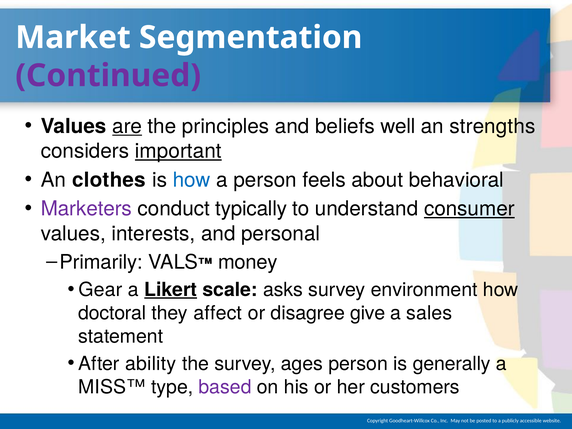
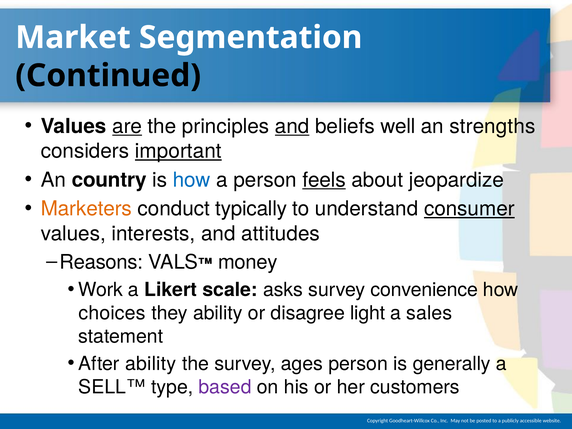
Continued colour: purple -> black
and at (292, 126) underline: none -> present
clothes: clothes -> country
feels underline: none -> present
behavioral: behavioral -> jeopardize
Marketers colour: purple -> orange
personal: personal -> attitudes
Primarily: Primarily -> Reasons
Gear: Gear -> Work
Likert underline: present -> none
environment: environment -> convenience
doctoral: doctoral -> choices
they affect: affect -> ability
give: give -> light
MISS™: MISS™ -> SELL™
